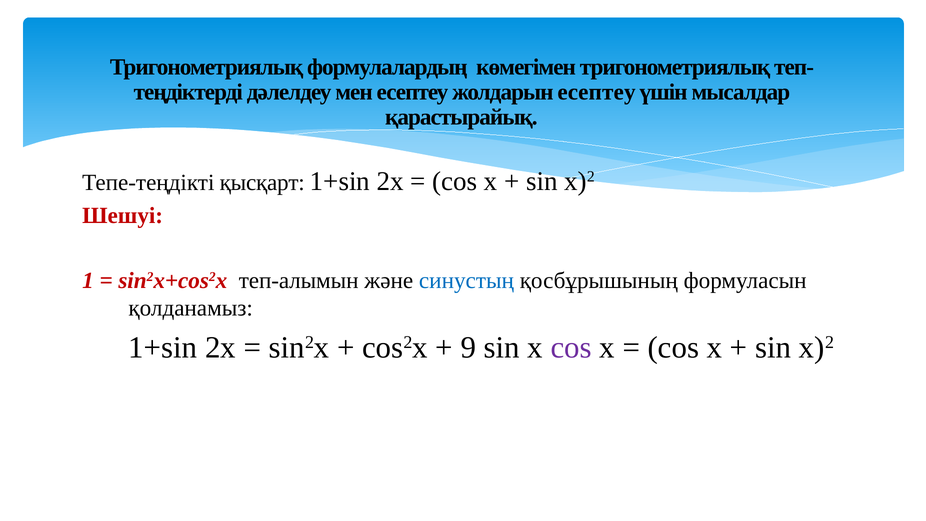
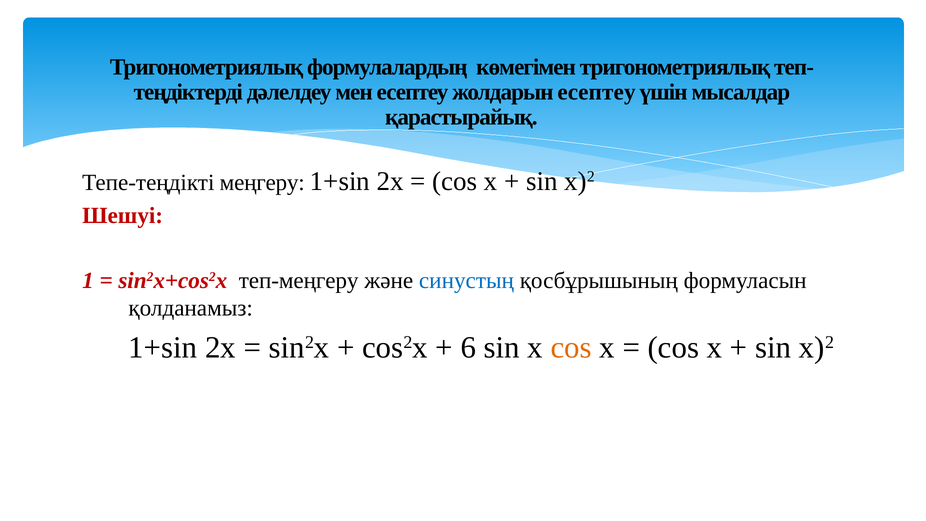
қысқарт: қысқарт -> меңгеру
теп-алымын: теп-алымын -> теп-меңгеру
9: 9 -> 6
cos at (571, 347) colour: purple -> orange
